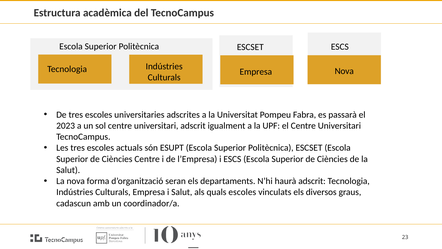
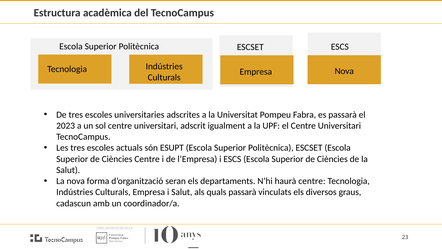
haurà adscrit: adscrit -> centre
quals escoles: escoles -> passarà
